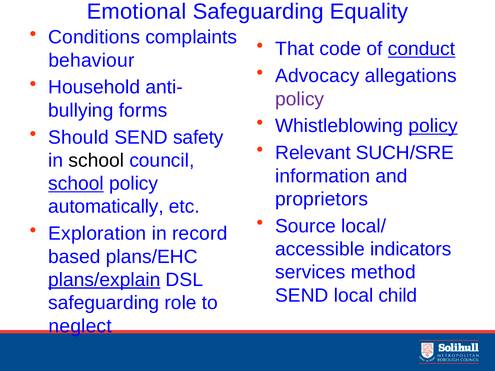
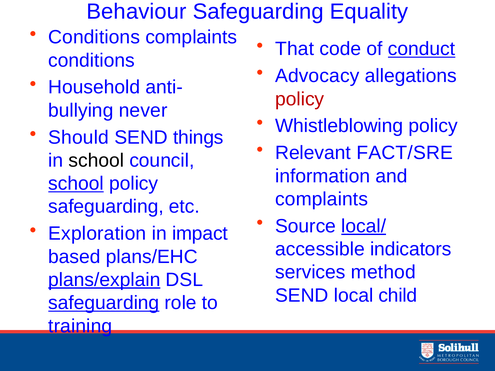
Emotional: Emotional -> Behaviour
behaviour at (91, 60): behaviour -> conditions
policy at (300, 99) colour: purple -> red
forms: forms -> never
policy at (433, 126) underline: present -> none
safety: safety -> things
SUCH/SRE: SUCH/SRE -> FACT/SRE
proprietors at (322, 199): proprietors -> complaints
automatically at (106, 207): automatically -> safeguarding
local/ underline: none -> present
record: record -> impact
safeguarding at (104, 303) underline: none -> present
neglect: neglect -> training
